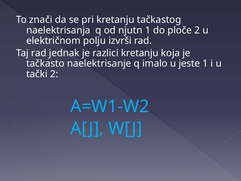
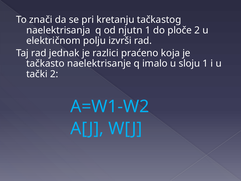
razlici kretanju: kretanju -> praćeno
jeste: jeste -> sloju
